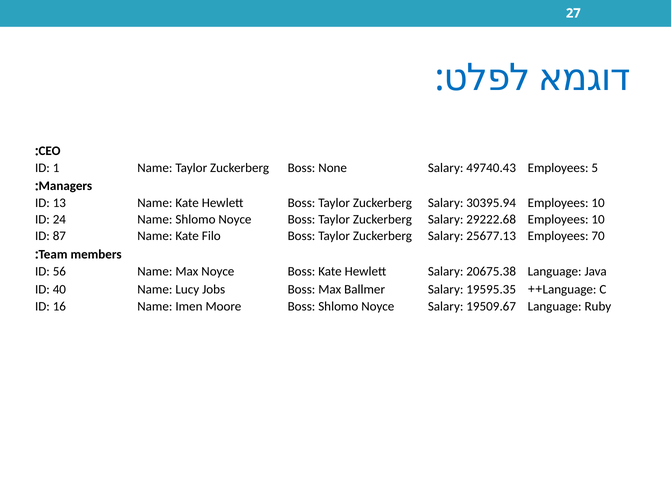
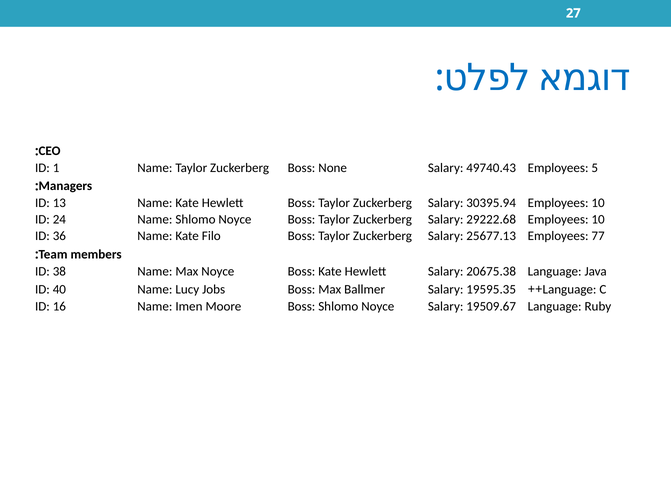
87: 87 -> 36
70: 70 -> 77
56: 56 -> 38
